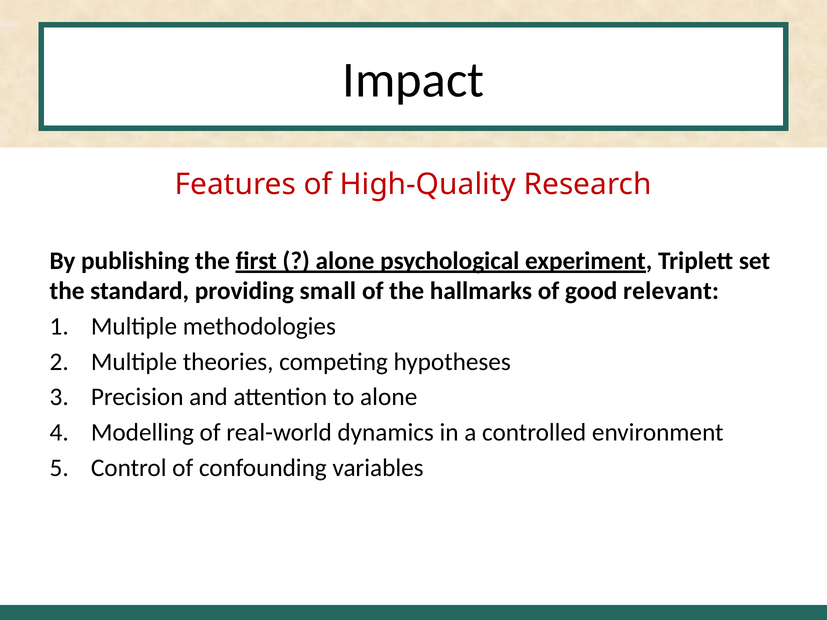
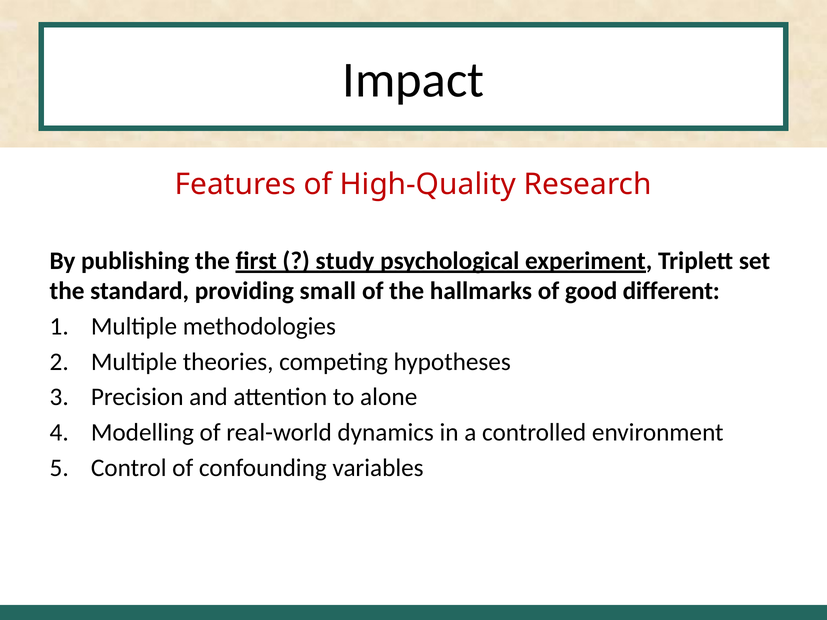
alone at (345, 261): alone -> study
relevant: relevant -> different
